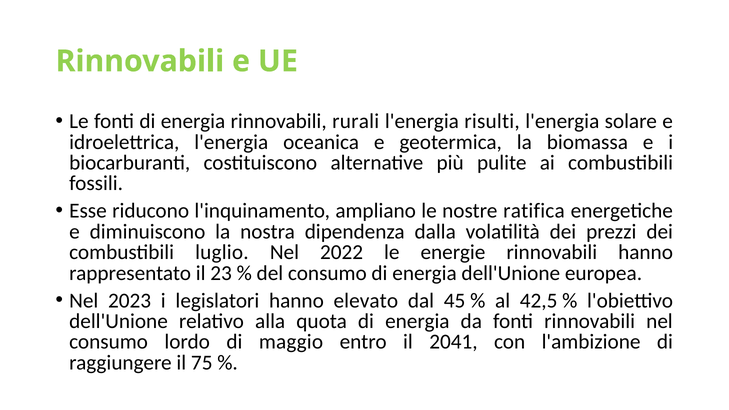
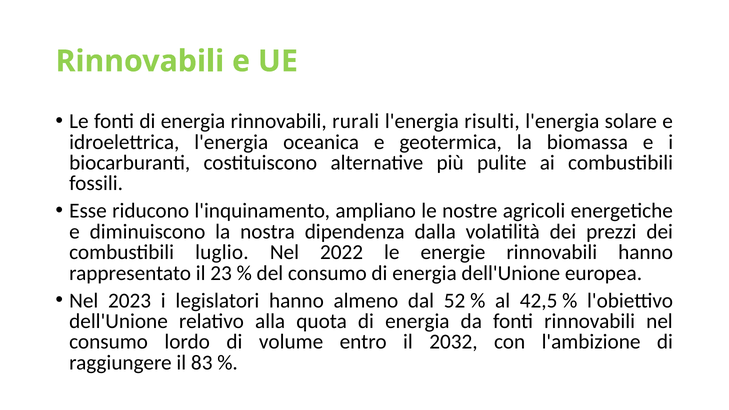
ratifica: ratifica -> agricoli
elevato: elevato -> almeno
45: 45 -> 52
maggio: maggio -> volume
2041: 2041 -> 2032
75: 75 -> 83
